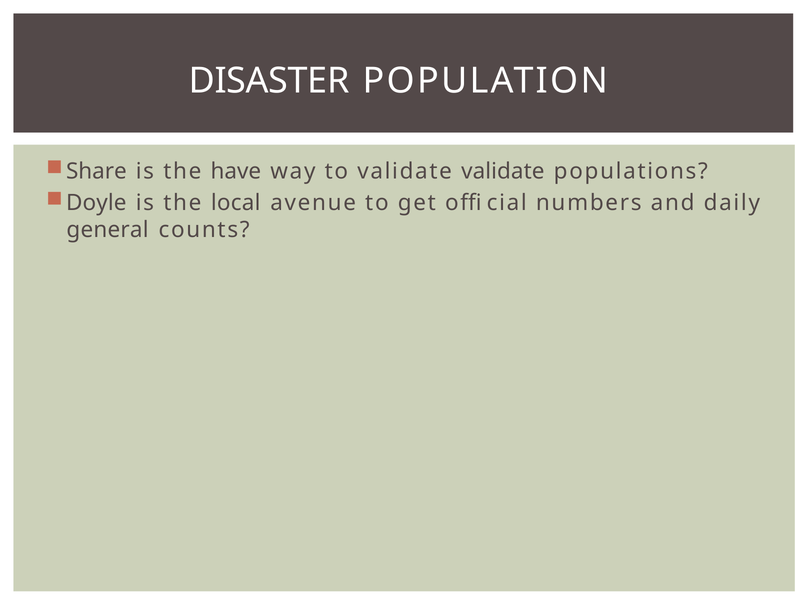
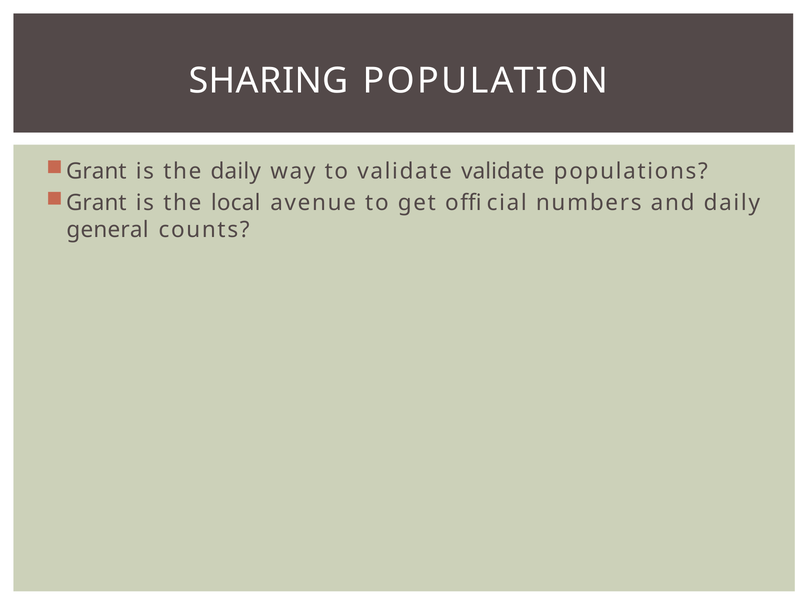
DISASTER: DISASTER -> SHARING
Share at (96, 171): Share -> Grant
the have: have -> daily
Doyle at (96, 203): Doyle -> Grant
